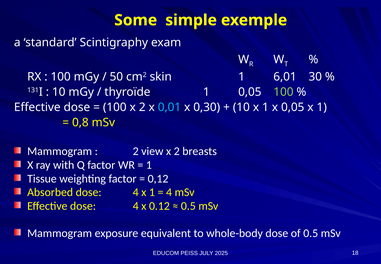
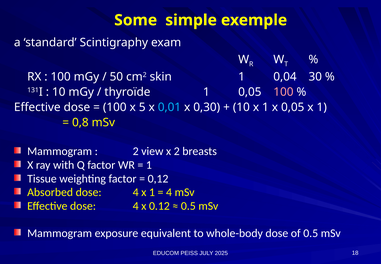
6,01: 6,01 -> 0,04
100 at (283, 92) colour: light green -> pink
100 x 2: 2 -> 5
